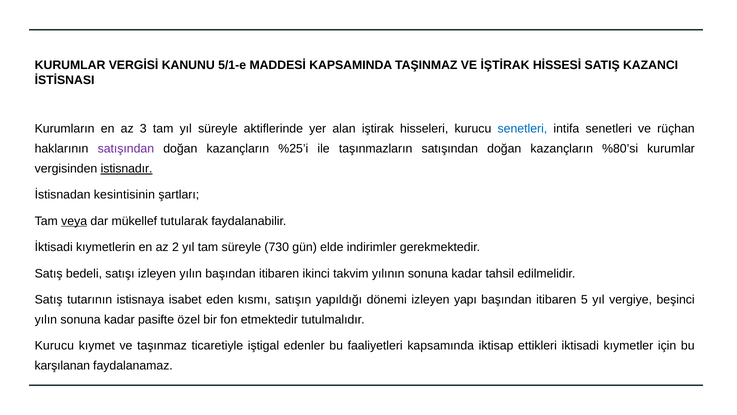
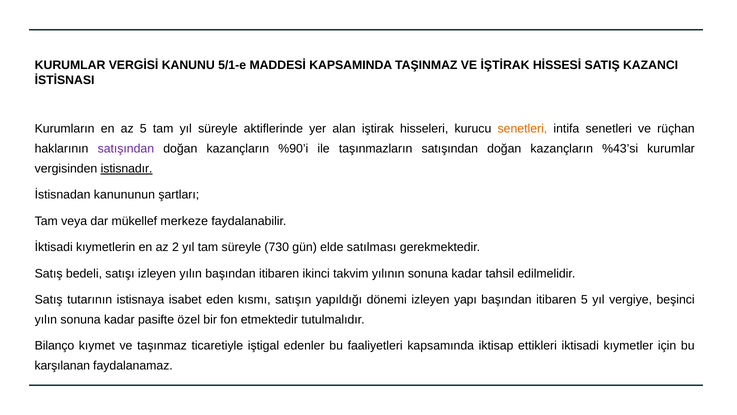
az 3: 3 -> 5
senetleri at (522, 128) colour: blue -> orange
%25’i: %25’i -> %90’i
%80’si: %80’si -> %43’si
kesintisinin: kesintisinin -> kanununun
veya underline: present -> none
tutularak: tutularak -> merkeze
indirimler: indirimler -> satılması
Kurucu at (54, 346): Kurucu -> Bilanço
